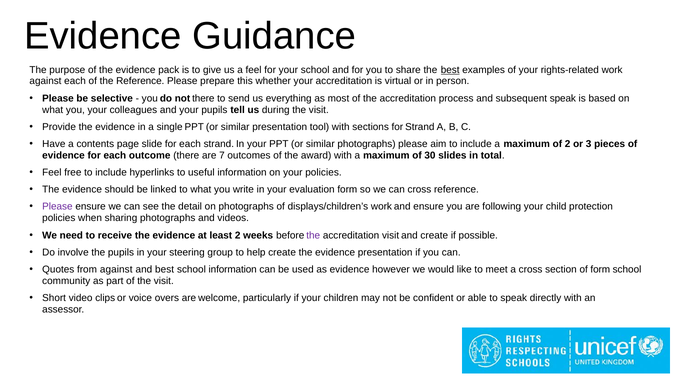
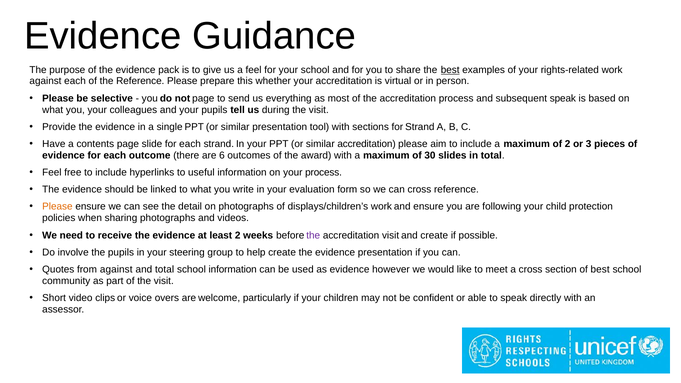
not there: there -> page
similar photographs: photographs -> accreditation
7: 7 -> 6
your policies: policies -> process
Please at (57, 207) colour: purple -> orange
and best: best -> total
of form: form -> best
